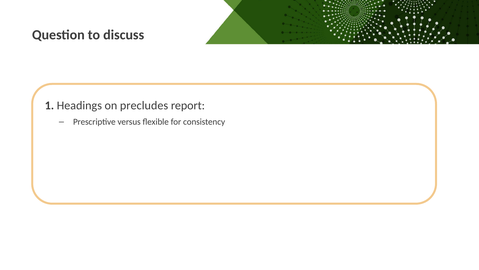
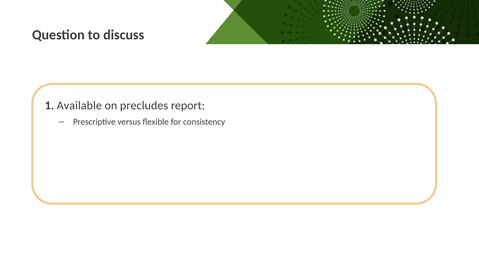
Headings: Headings -> Available
